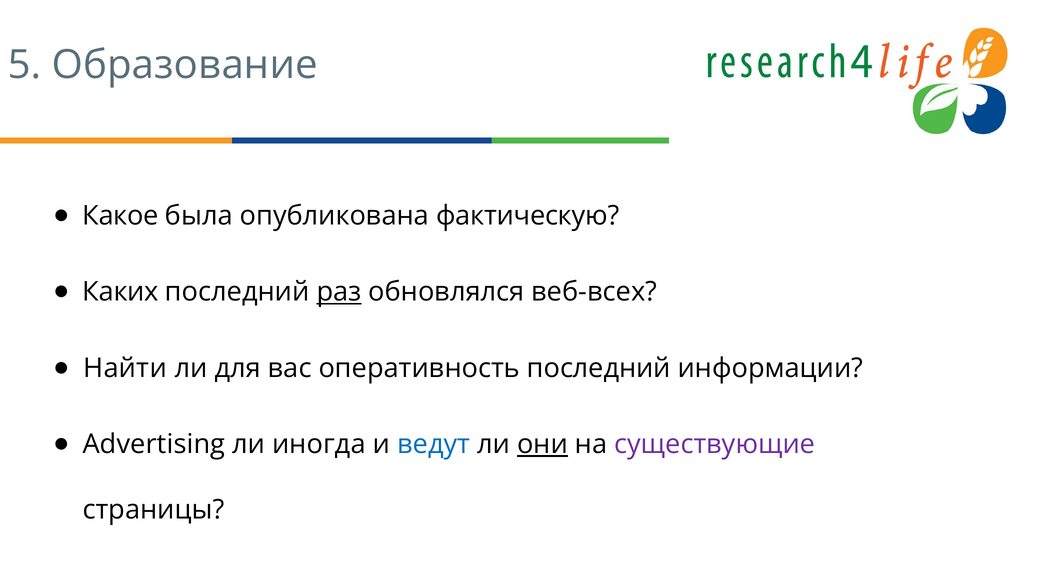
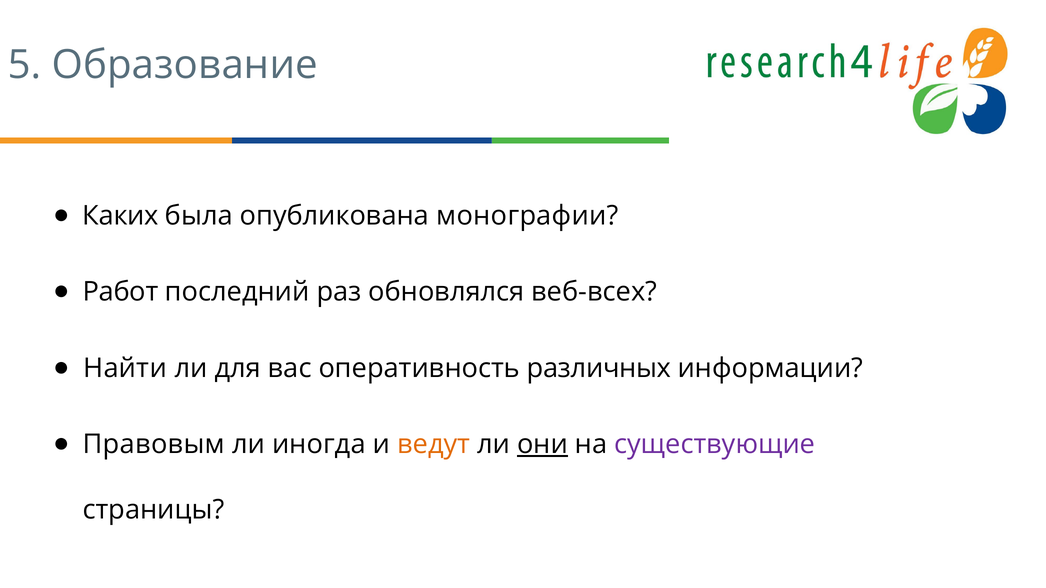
Какое: Какое -> Каких
фактическую: фактическую -> монографии
Каких: Каких -> Работ
раз underline: present -> none
оперативность последний: последний -> различных
Advertising: Advertising -> Правовым
ведут colour: blue -> orange
